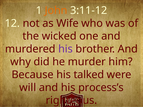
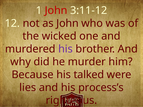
John at (56, 10) colour: orange -> red
as Wife: Wife -> John
will: will -> lies
